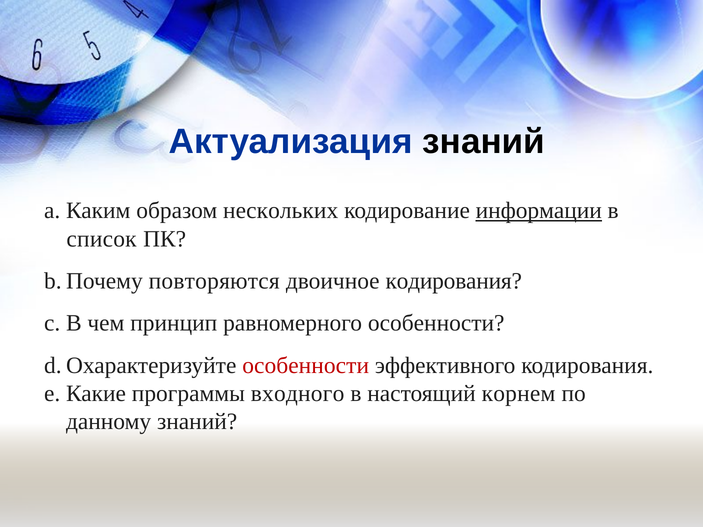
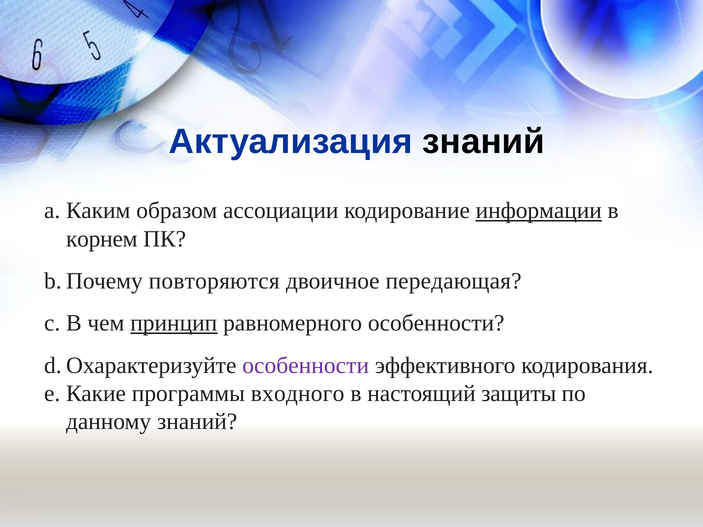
нескольких: нескольких -> ассоциации
список: список -> корнем
двоичное кодирования: кодирования -> передающая
принцип underline: none -> present
особенности at (306, 365) colour: red -> purple
корнем: корнем -> защиты
